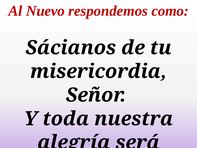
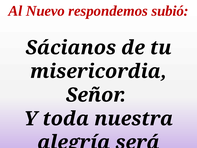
como: como -> subió
